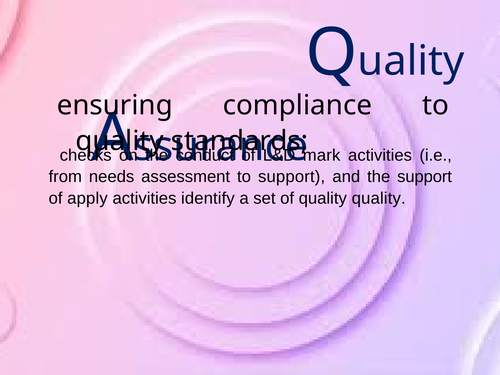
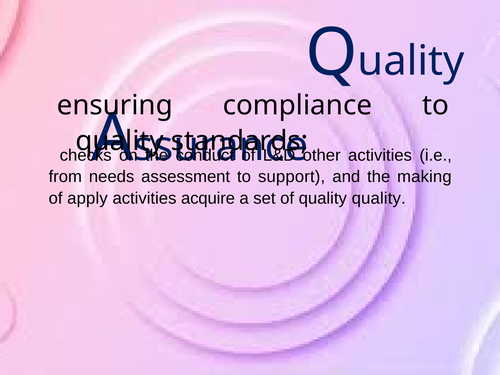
mark: mark -> other
the support: support -> making
identify: identify -> acquire
